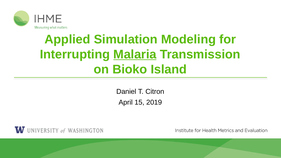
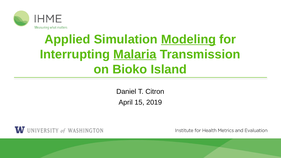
Modeling underline: none -> present
